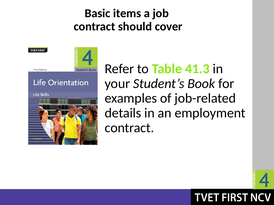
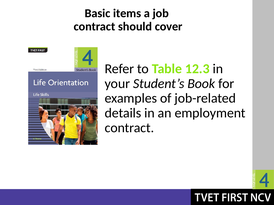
41.3: 41.3 -> 12.3
